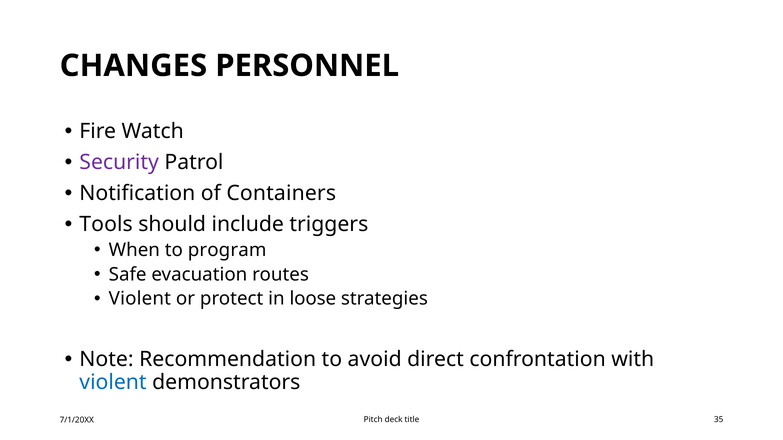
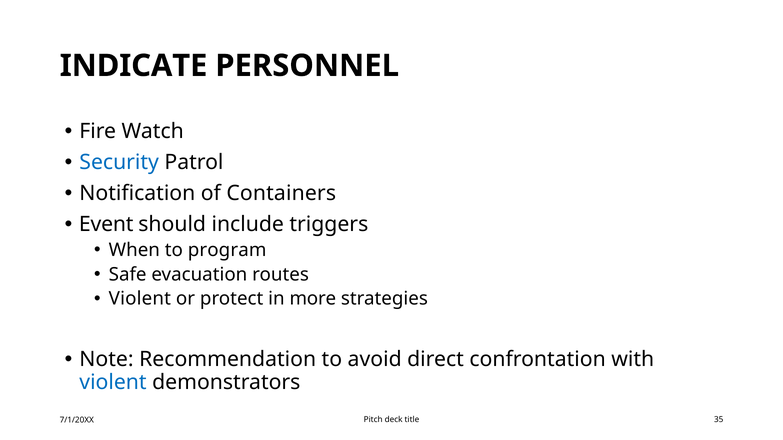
CHANGES: CHANGES -> INDICATE
Security colour: purple -> blue
Tools: Tools -> Event
loose: loose -> more
